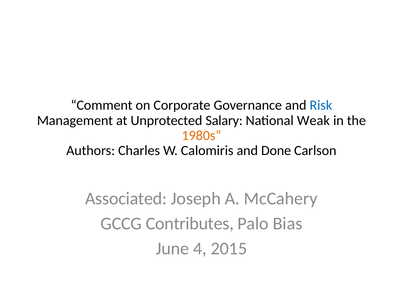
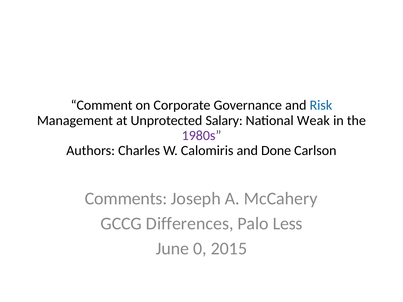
1980s colour: orange -> purple
Associated: Associated -> Comments
Contributes: Contributes -> Differences
Bias: Bias -> Less
4: 4 -> 0
